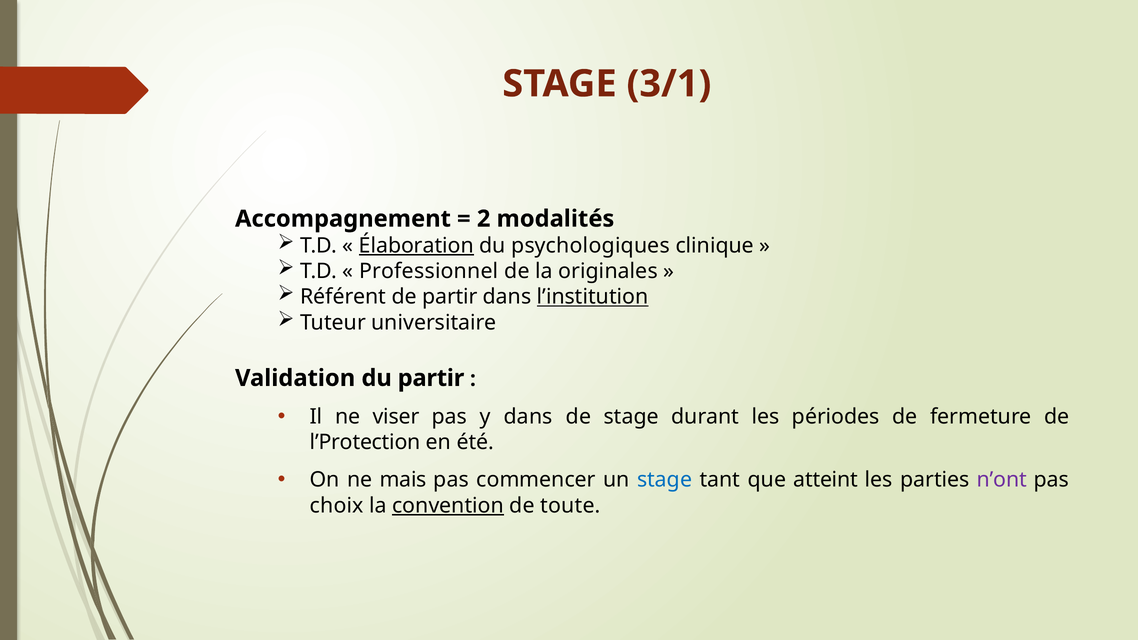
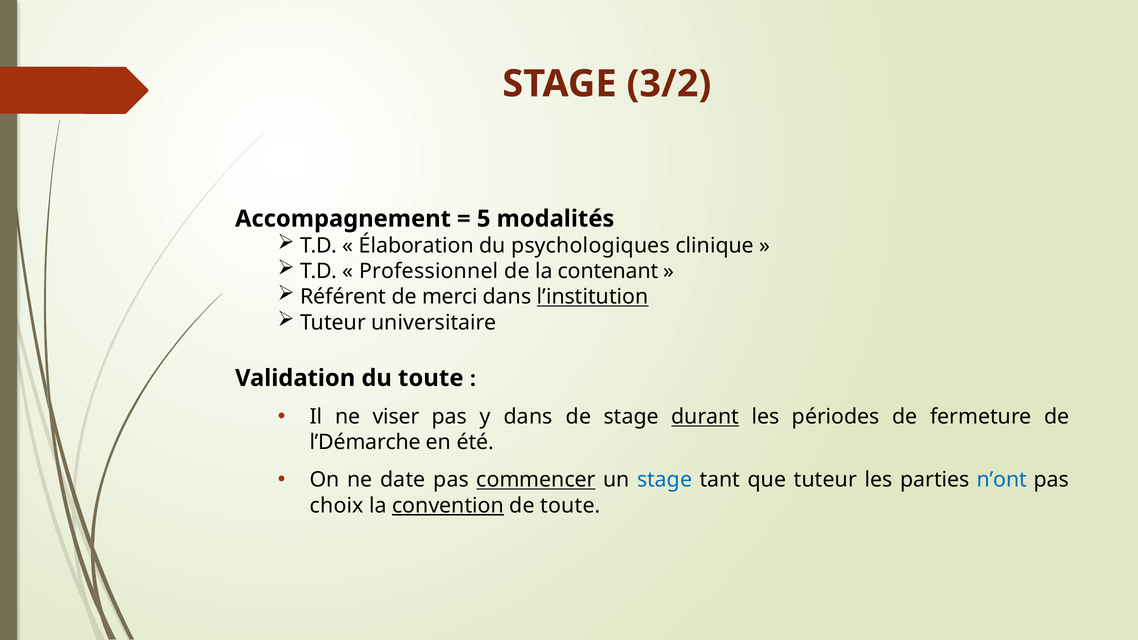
3/1: 3/1 -> 3/2
2: 2 -> 5
Élaboration underline: present -> none
originales: originales -> contenant
de partir: partir -> merci
du partir: partir -> toute
durant underline: none -> present
l’Protection: l’Protection -> l’Démarche
mais: mais -> date
commencer underline: none -> present
que atteint: atteint -> tuteur
n’ont colour: purple -> blue
